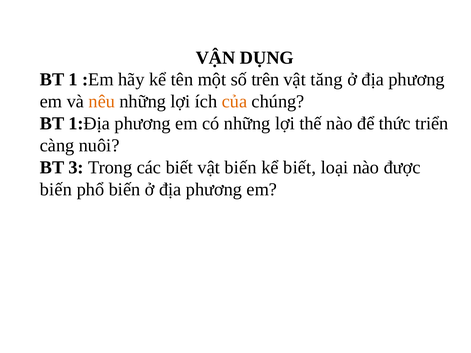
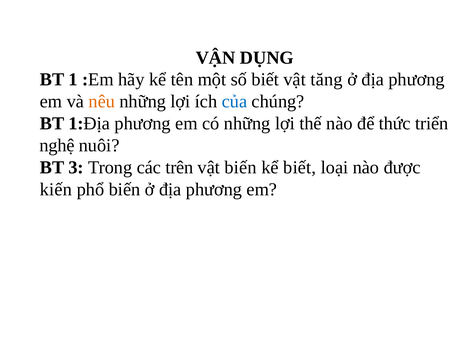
số trên: trên -> biết
của colour: orange -> blue
càng: càng -> nghệ
các biết: biết -> trên
biến at (56, 190): biến -> kiến
